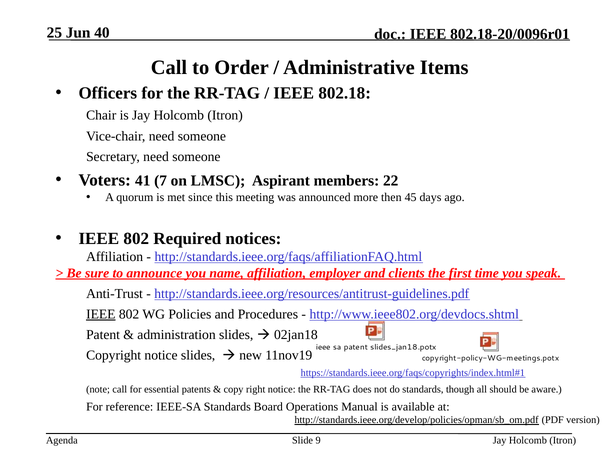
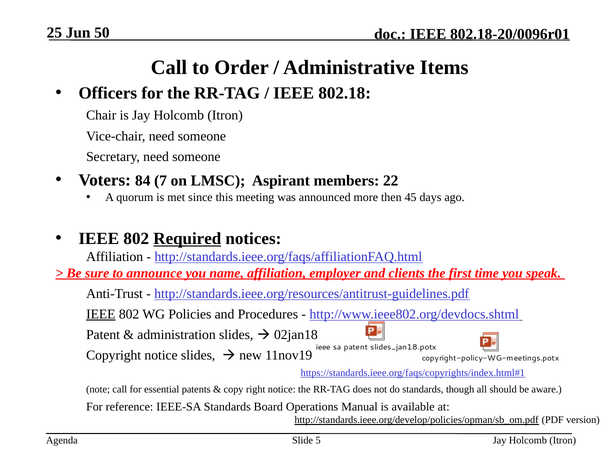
40: 40 -> 50
41: 41 -> 84
Required underline: none -> present
9: 9 -> 5
